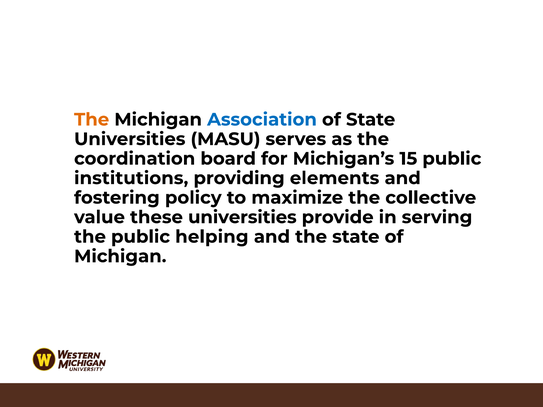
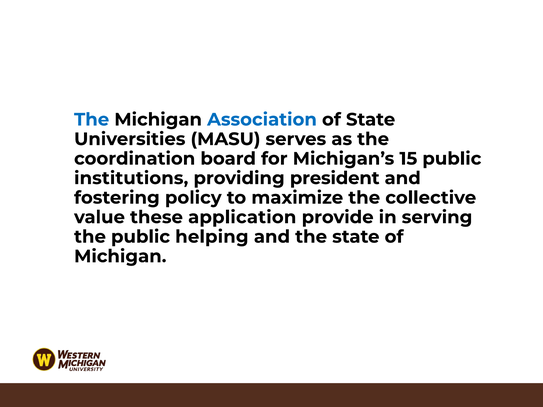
The at (92, 120) colour: orange -> blue
elements: elements -> president
these universities: universities -> application
